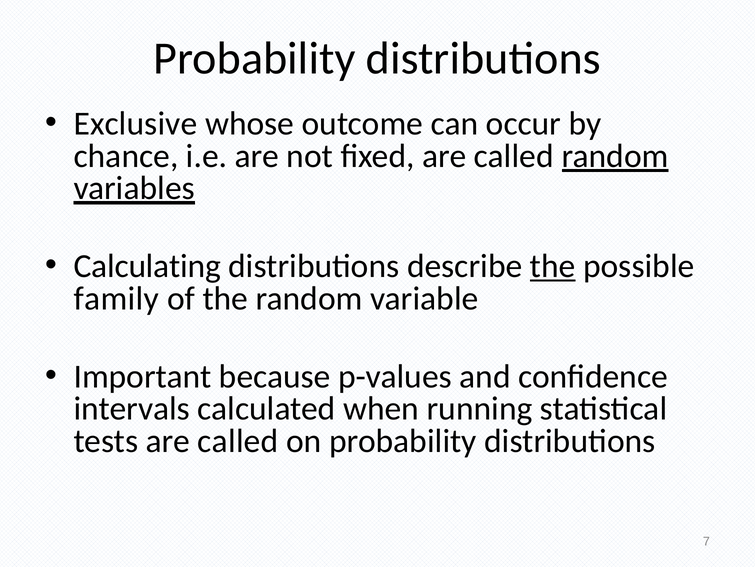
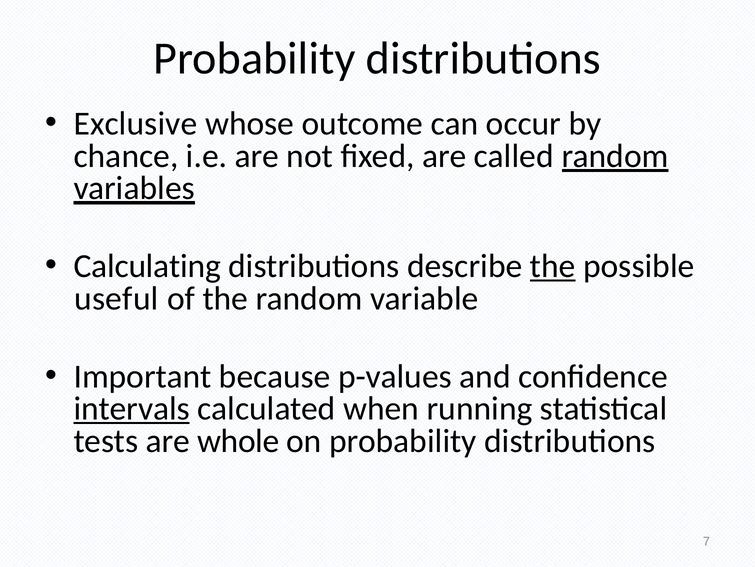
family: family -> useful
intervals underline: none -> present
tests are called: called -> whole
